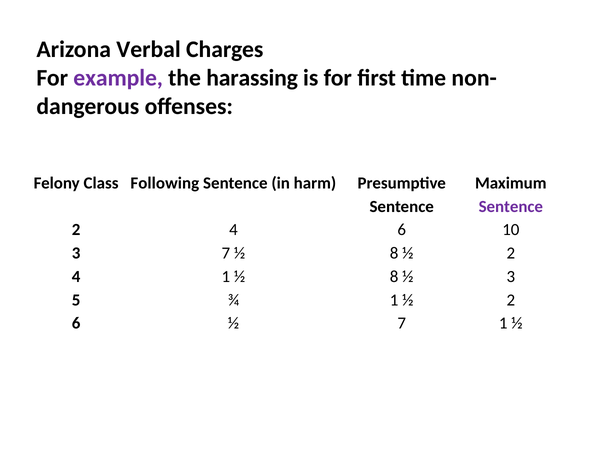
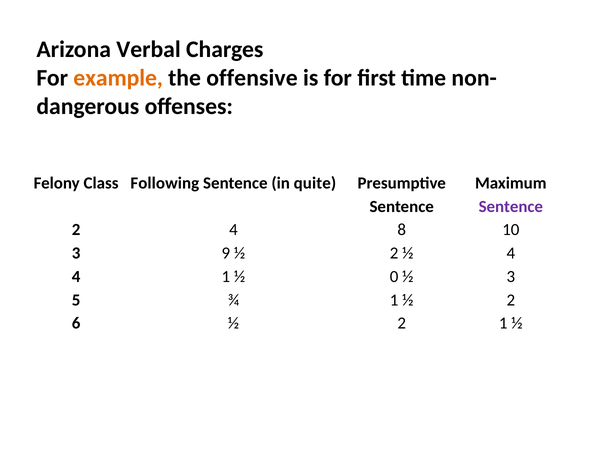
example colour: purple -> orange
harassing: harassing -> offensive
harm: harm -> quite
4 6: 6 -> 8
3 7: 7 -> 9
8 at (394, 253): 8 -> 2
2 at (511, 253): 2 -> 4
1 ½ 8: 8 -> 0
6 ½ 7: 7 -> 2
